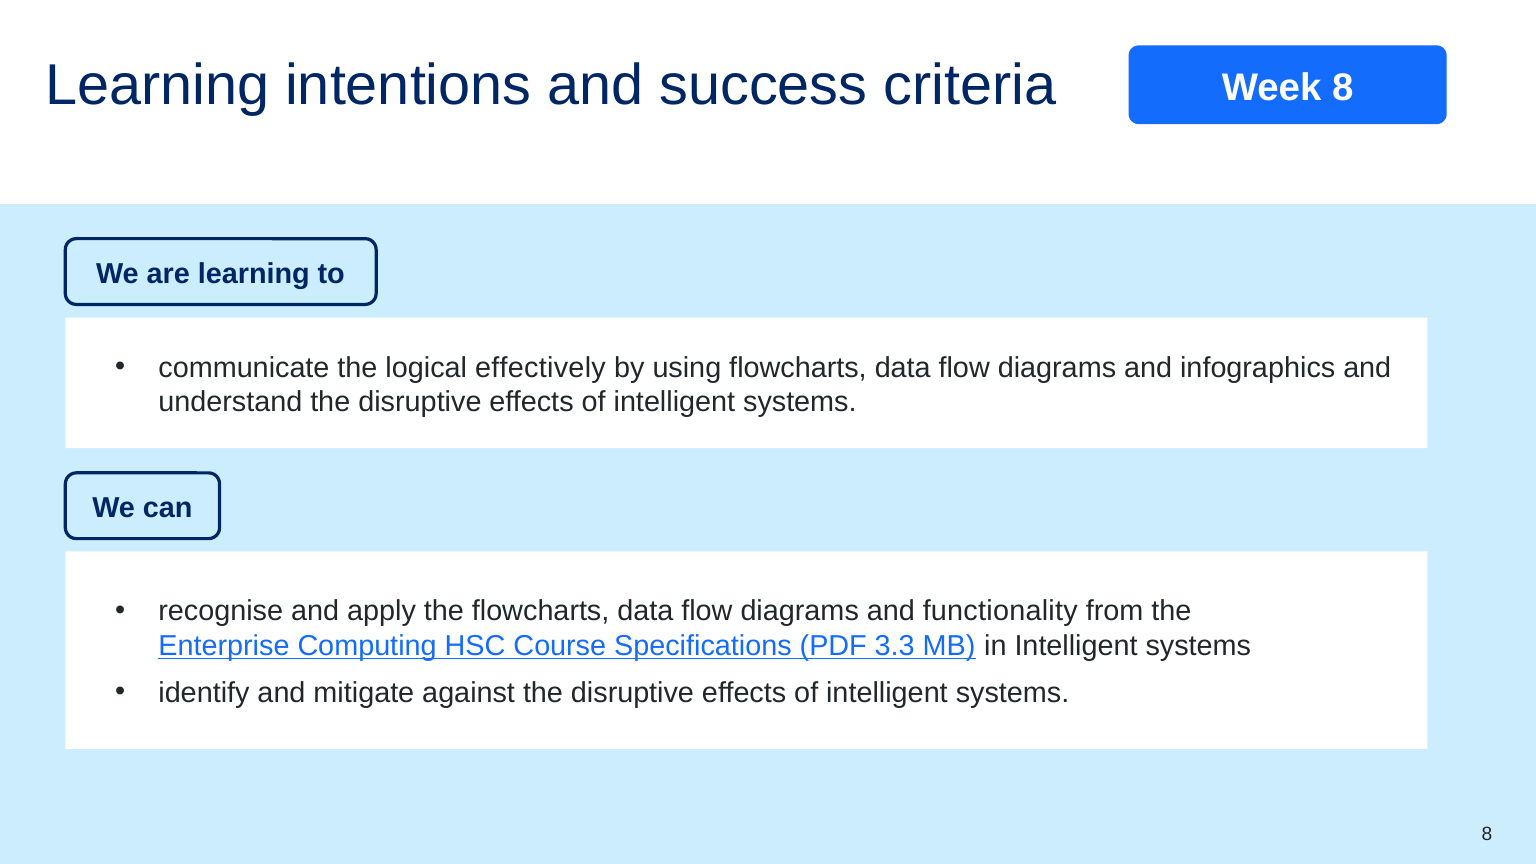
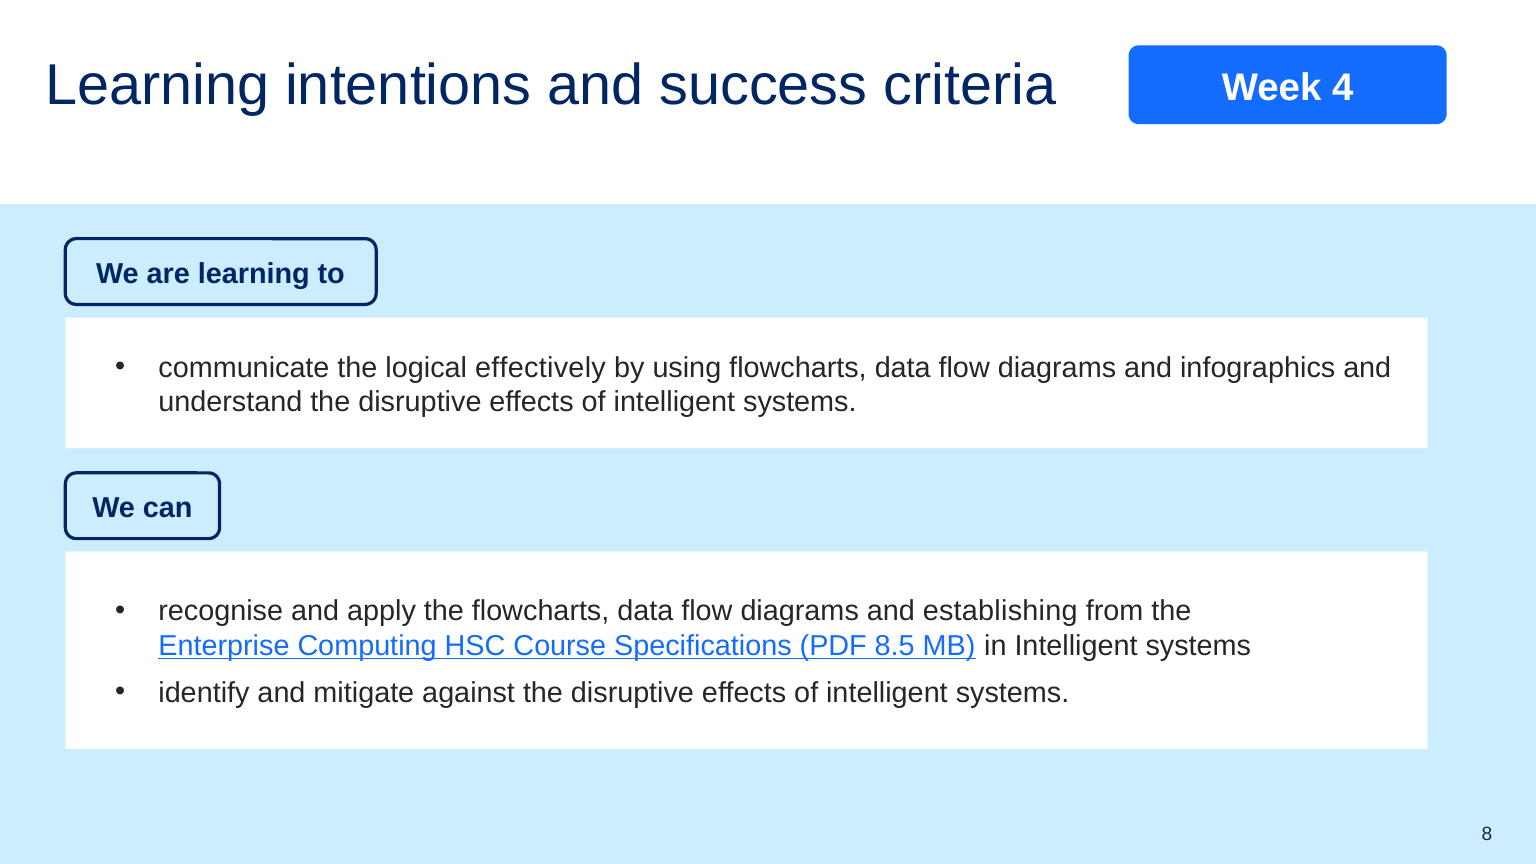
Week 8: 8 -> 4
functionality: functionality -> establishing
3.3: 3.3 -> 8.5
